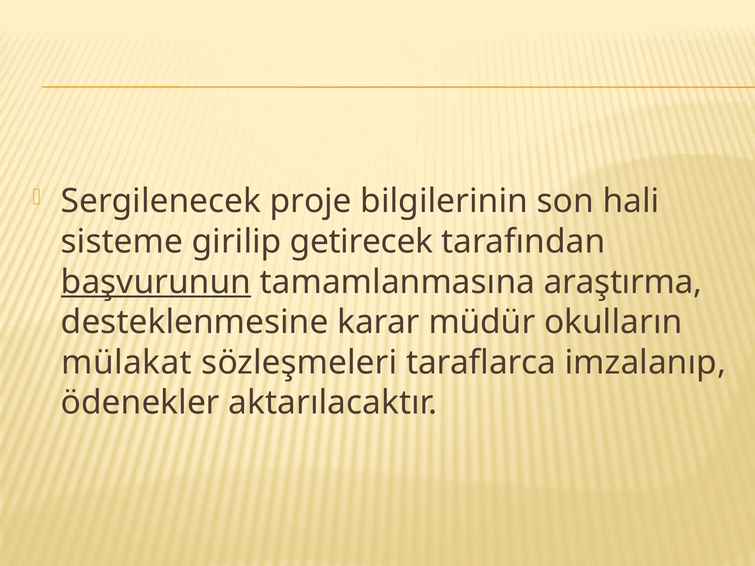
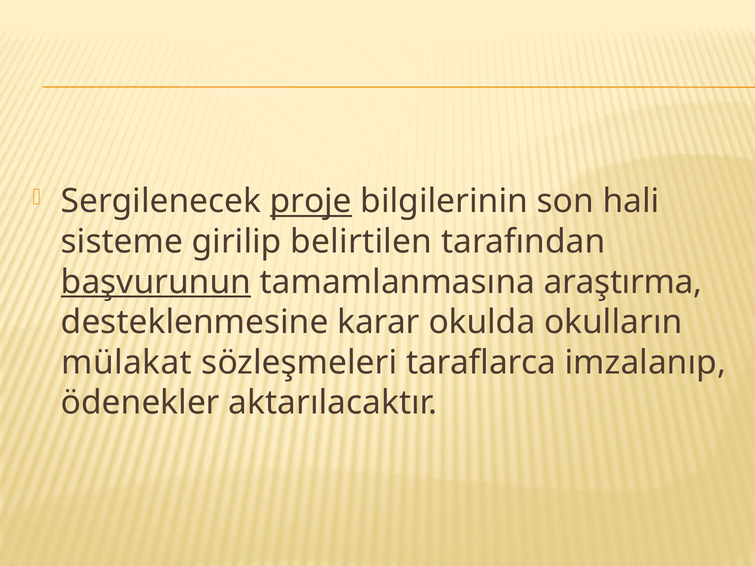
proje underline: none -> present
getirecek: getirecek -> belirtilen
müdür: müdür -> okulda
